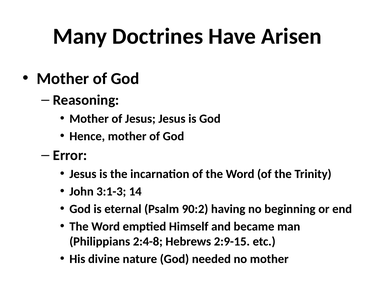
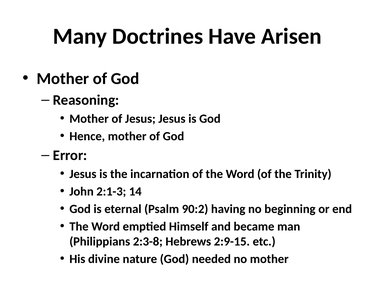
3:1-3: 3:1-3 -> 2:1-3
2:4-8: 2:4-8 -> 2:3-8
